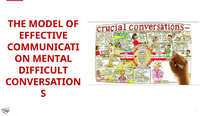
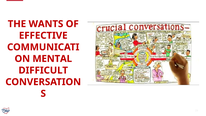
MODEL: MODEL -> WANTS
